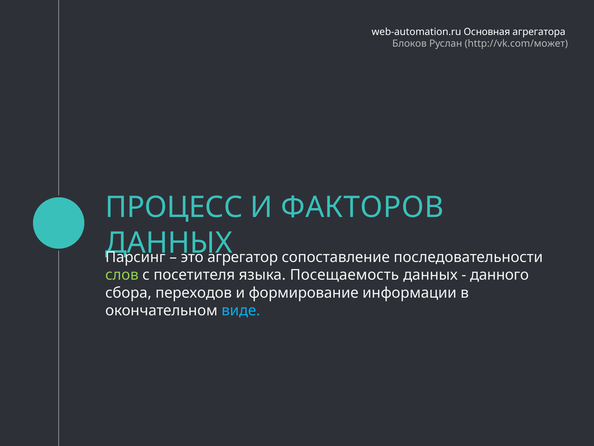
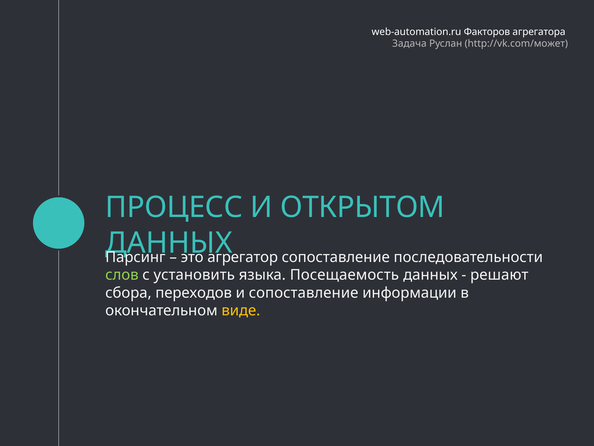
Основная: Основная -> Факторов
Блоков: Блоков -> Задача
ФАКТОРОВ: ФАКТОРОВ -> ОТКРЫТОМ
посетителя: посетителя -> установить
данного: данного -> решают
и формирование: формирование -> сопоставление
виде colour: light blue -> yellow
